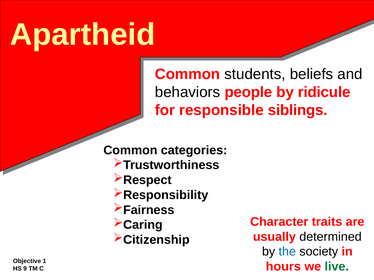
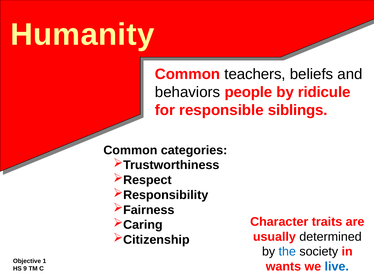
Apartheid: Apartheid -> Humanity
students: students -> teachers
hours: hours -> wants
live colour: green -> blue
